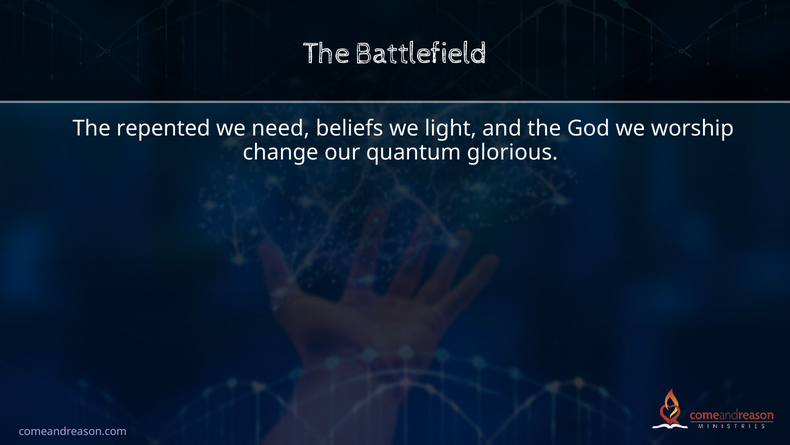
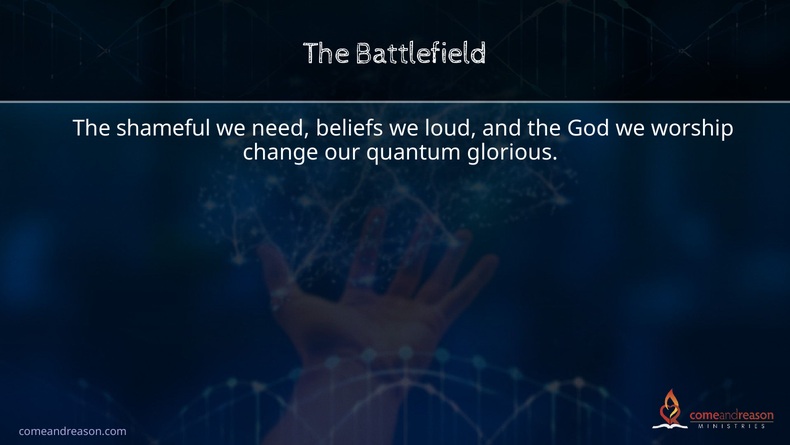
repented: repented -> shameful
light: light -> loud
